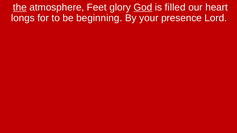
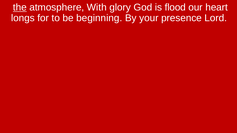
Feet: Feet -> With
God underline: present -> none
filled: filled -> flood
